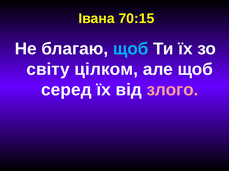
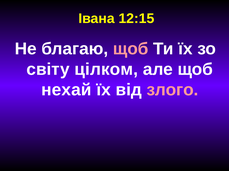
70:15: 70:15 -> 12:15
щоб at (131, 49) colour: light blue -> pink
серед: серед -> нехай
